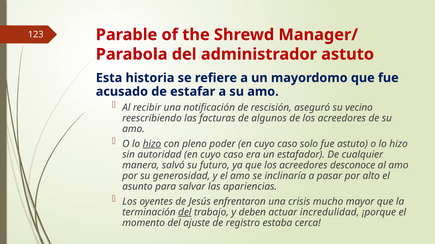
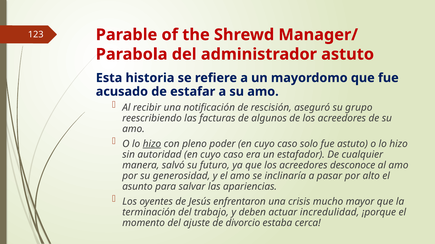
vecino: vecino -> grupo
del at (185, 213) underline: present -> none
registro: registro -> divorcio
